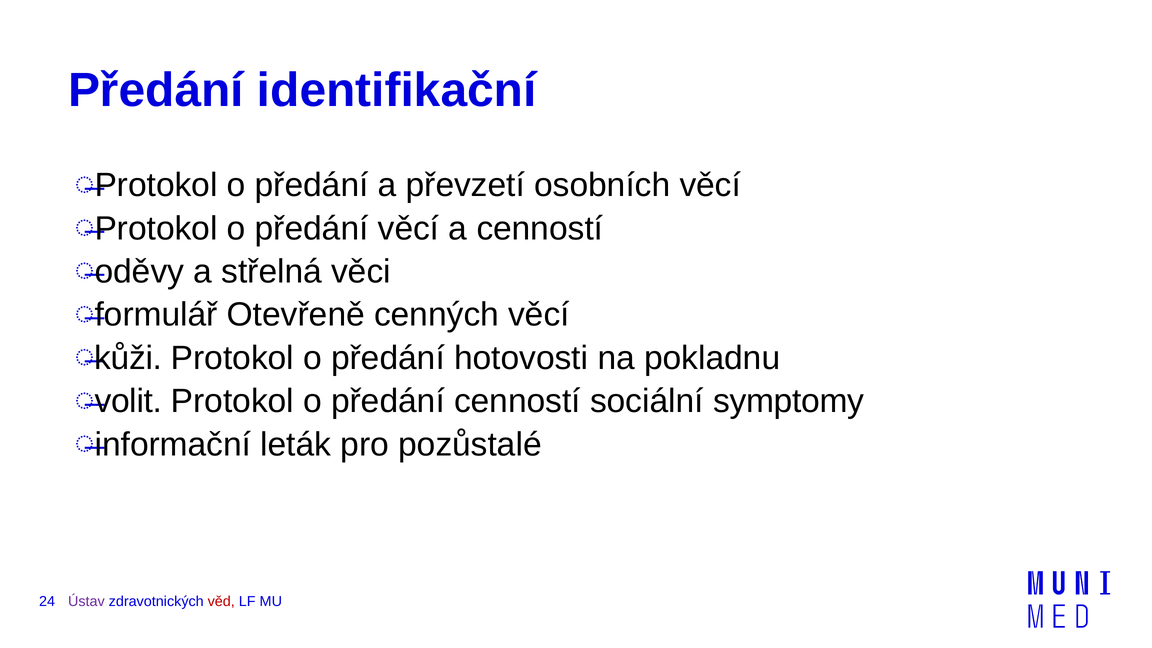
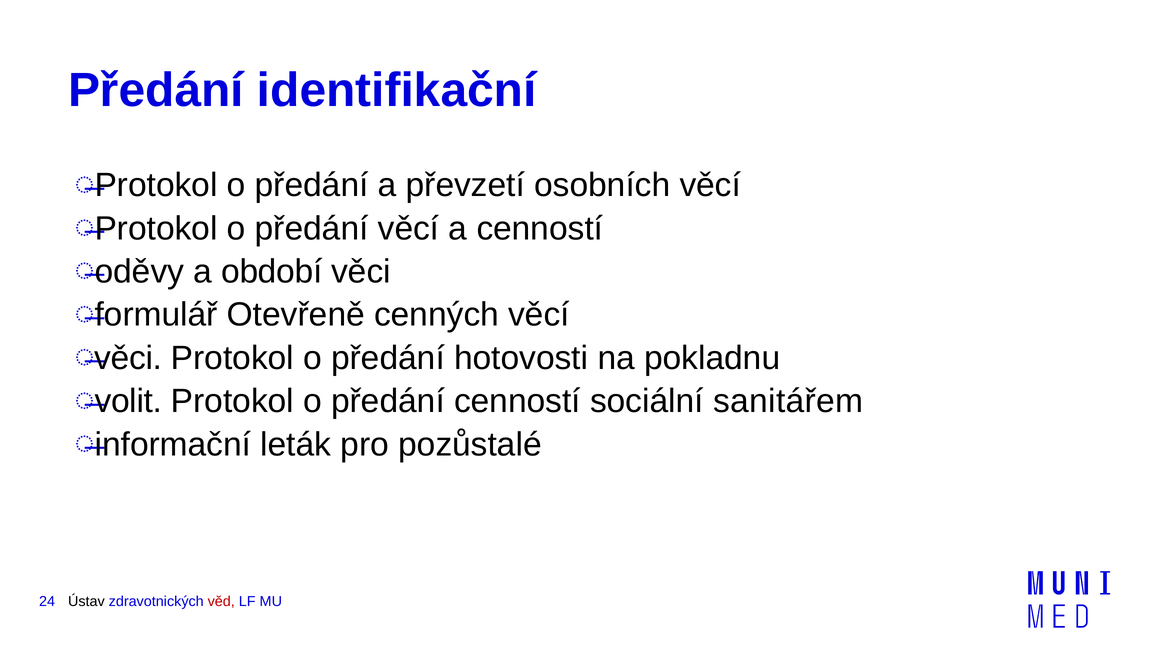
střelná: střelná -> období
kůži at (128, 358): kůži -> věci
symptomy: symptomy -> sanitářem
Ústav colour: purple -> black
